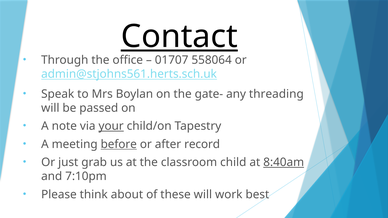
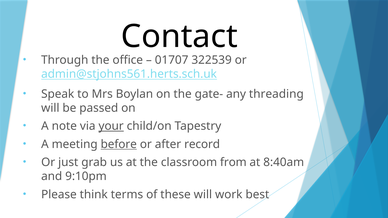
Contact underline: present -> none
558064: 558064 -> 322539
child: child -> from
8:40am underline: present -> none
7:10pm: 7:10pm -> 9:10pm
about: about -> terms
